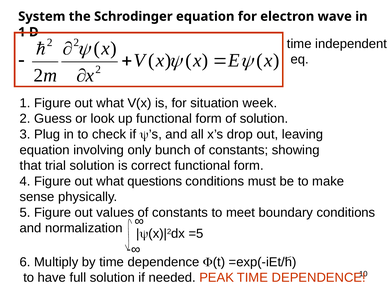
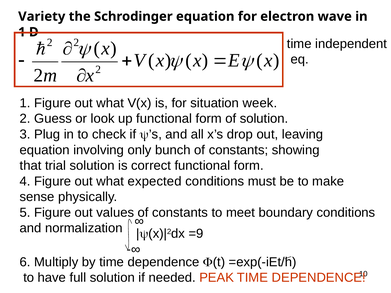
System: System -> Variety
questions: questions -> expected
=5: =5 -> =9
